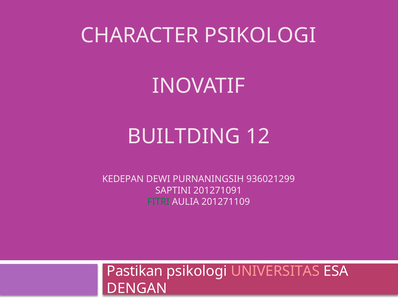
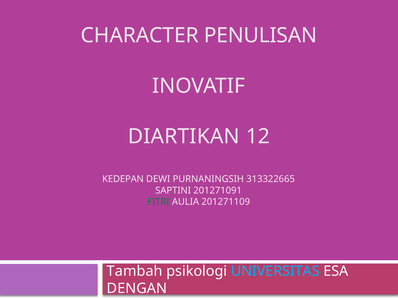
CHARACTER PSIKOLOGI: PSIKOLOGI -> PENULISAN
BUILTDING: BUILTDING -> DIARTIKAN
936021299: 936021299 -> 313322665
Pastikan: Pastikan -> Tambah
UNIVERSITAS colour: pink -> light blue
